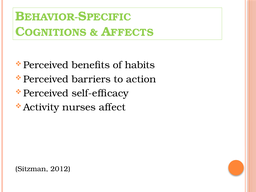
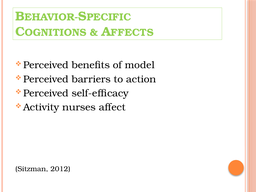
habits: habits -> model
